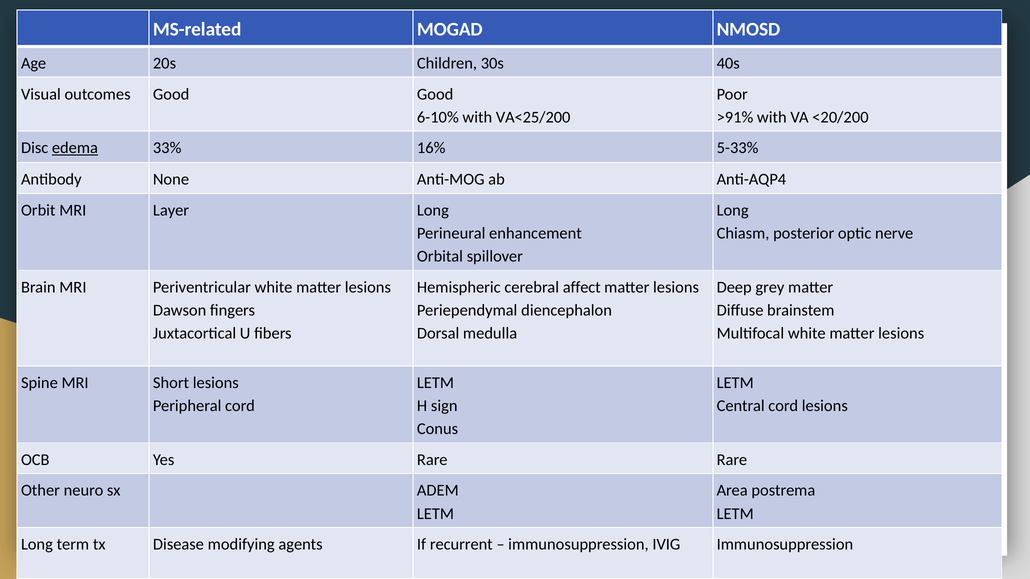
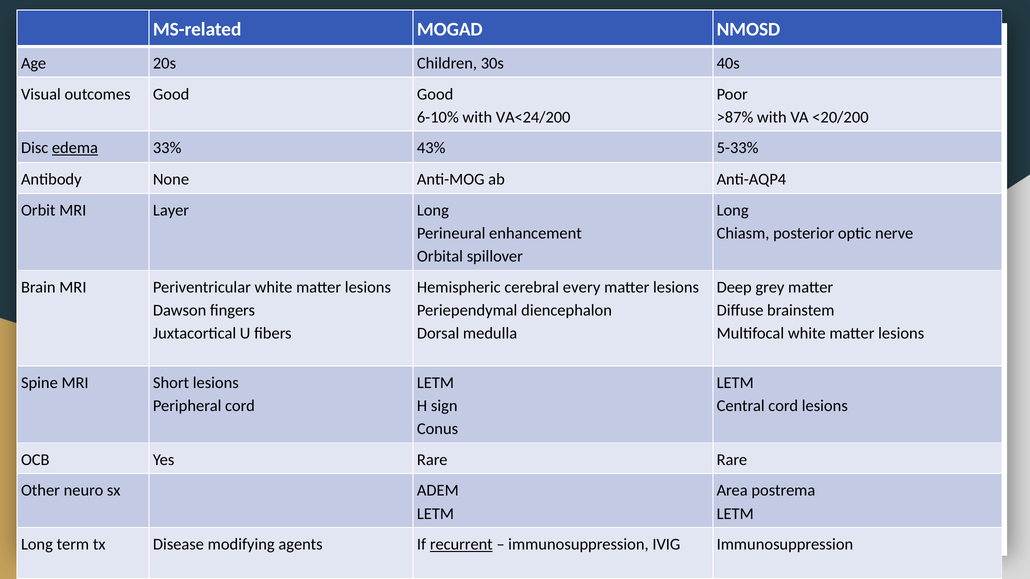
VA<25/200: VA<25/200 -> VA<24/200
>91%: >91% -> >87%
16%: 16% -> 43%
affect: affect -> every
recurrent underline: none -> present
